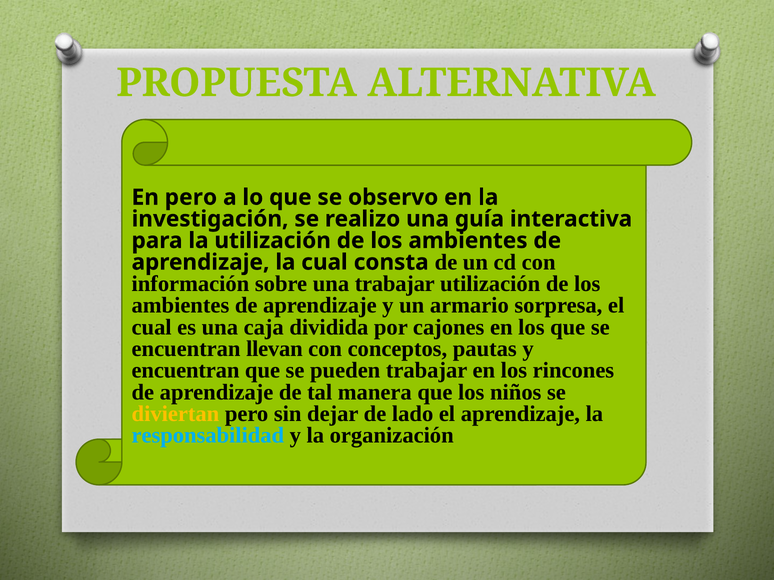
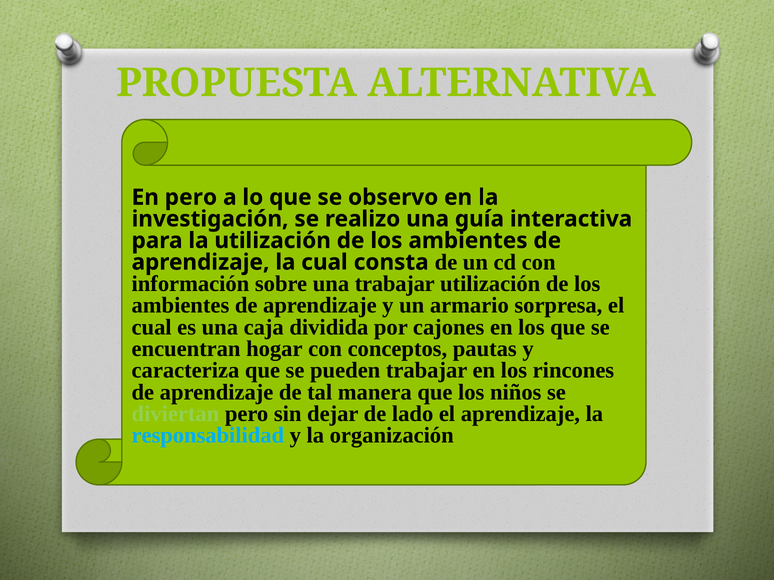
llevan: llevan -> hogar
encuentran at (186, 371): encuentran -> caracteriza
diviertan colour: yellow -> light green
